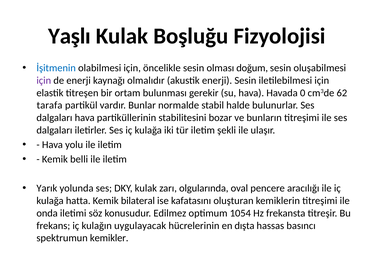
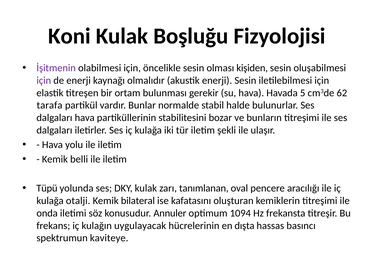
Yaşlı: Yaşlı -> Koni
İşitmenin colour: blue -> purple
doğum: doğum -> kişiden
0: 0 -> 5
Yarık: Yarık -> Tüpü
olgularında: olgularında -> tanımlanan
hatta: hatta -> otalji
Edilmez: Edilmez -> Annuler
1054: 1054 -> 1094
kemikler: kemikler -> kaviteye
